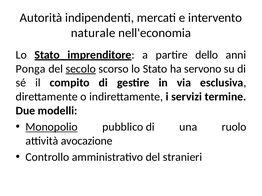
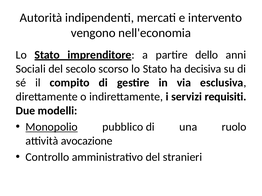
naturale: naturale -> vengono
Ponga: Ponga -> Sociali
secolo underline: present -> none
servono: servono -> decisiva
termine: termine -> requisiti
